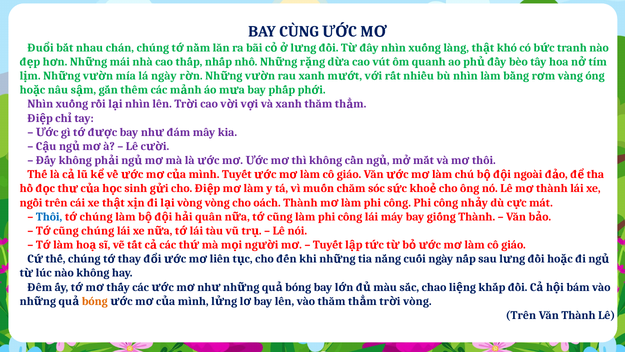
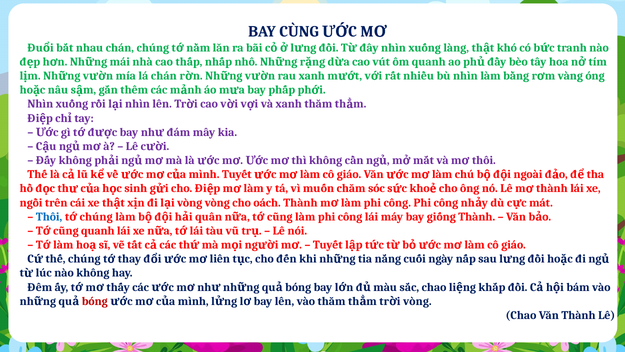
lá ngày: ngày -> chán
cũng chúng: chúng -> quanh
bóng at (95, 301) colour: orange -> red
Trên at (521, 315): Trên -> Chao
